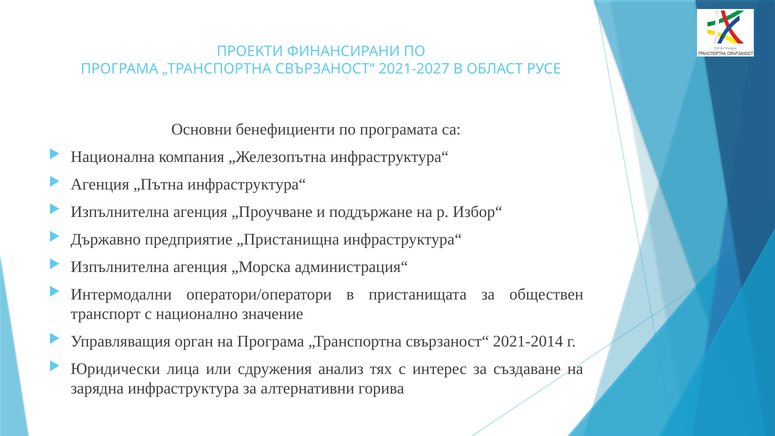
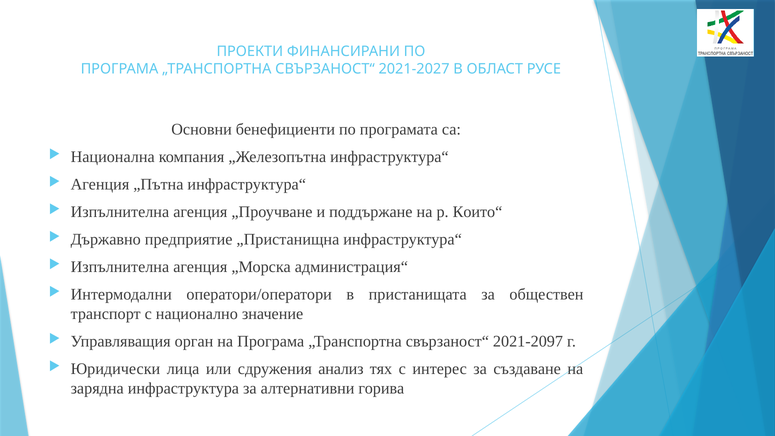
Избор“: Избор“ -> Които“
2021-2014: 2021-2014 -> 2021-2097
